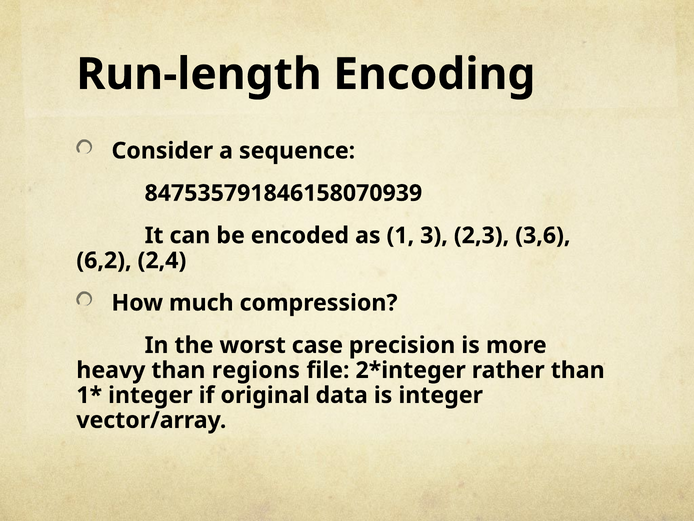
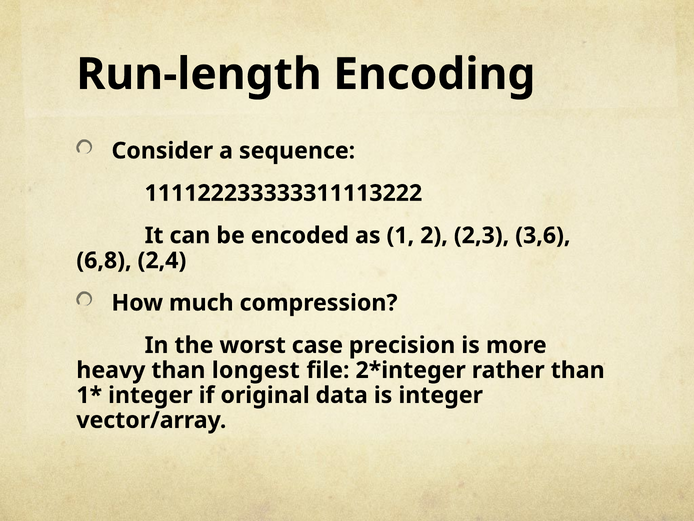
847535791846158070939: 847535791846158070939 -> 111122233333311113222
3: 3 -> 2
6,2: 6,2 -> 6,8
regions: regions -> longest
